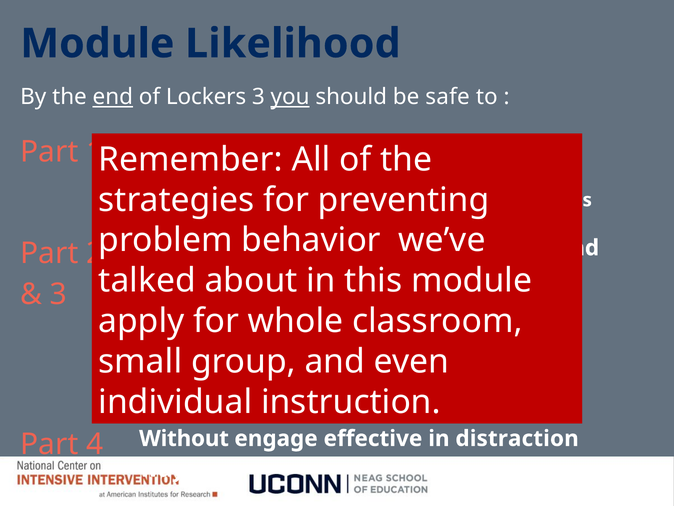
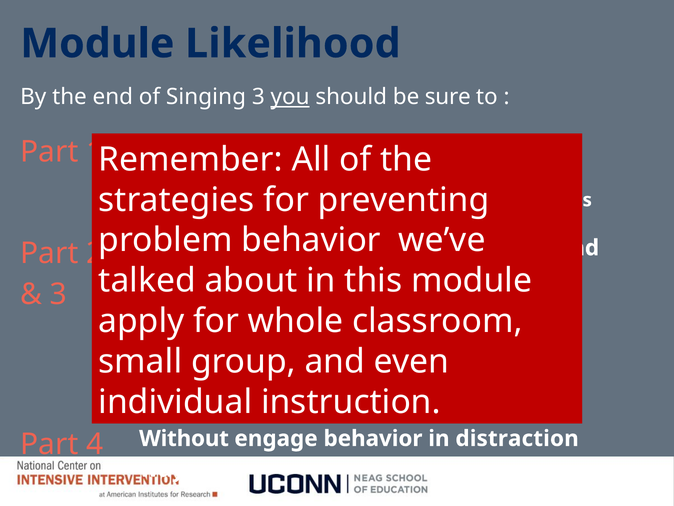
end underline: present -> none
Lockers: Lockers -> Singing
safe: safe -> sure
engage effective: effective -> behavior
